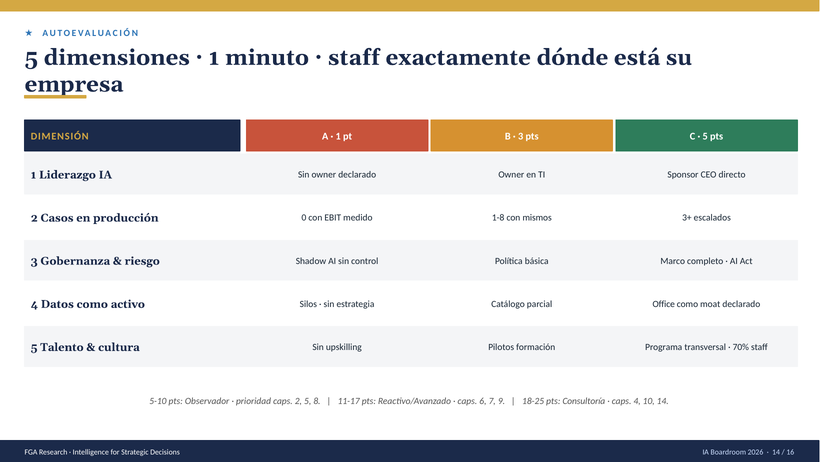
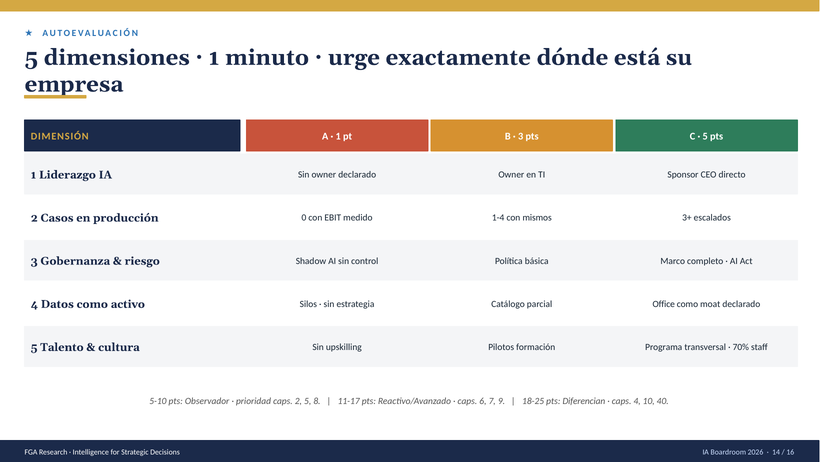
staff at (354, 57): staff -> urge
1-8: 1-8 -> 1-4
Consultoría: Consultoría -> Diferencian
10 14: 14 -> 40
